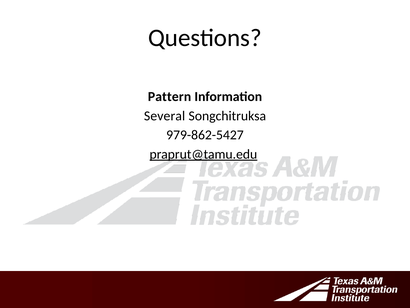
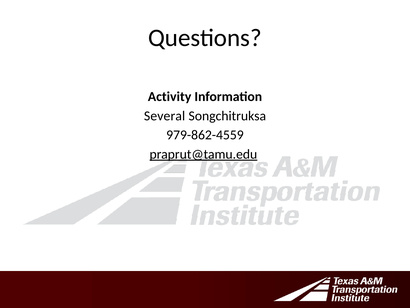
Pattern: Pattern -> Activity
979-862-5427: 979-862-5427 -> 979-862-4559
